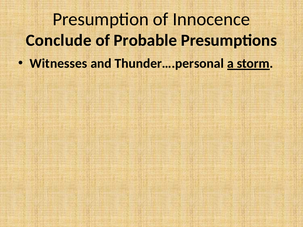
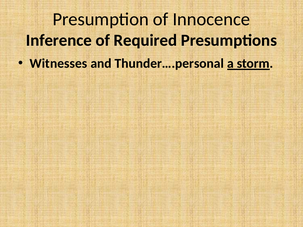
Conclude: Conclude -> Inference
Probable: Probable -> Required
